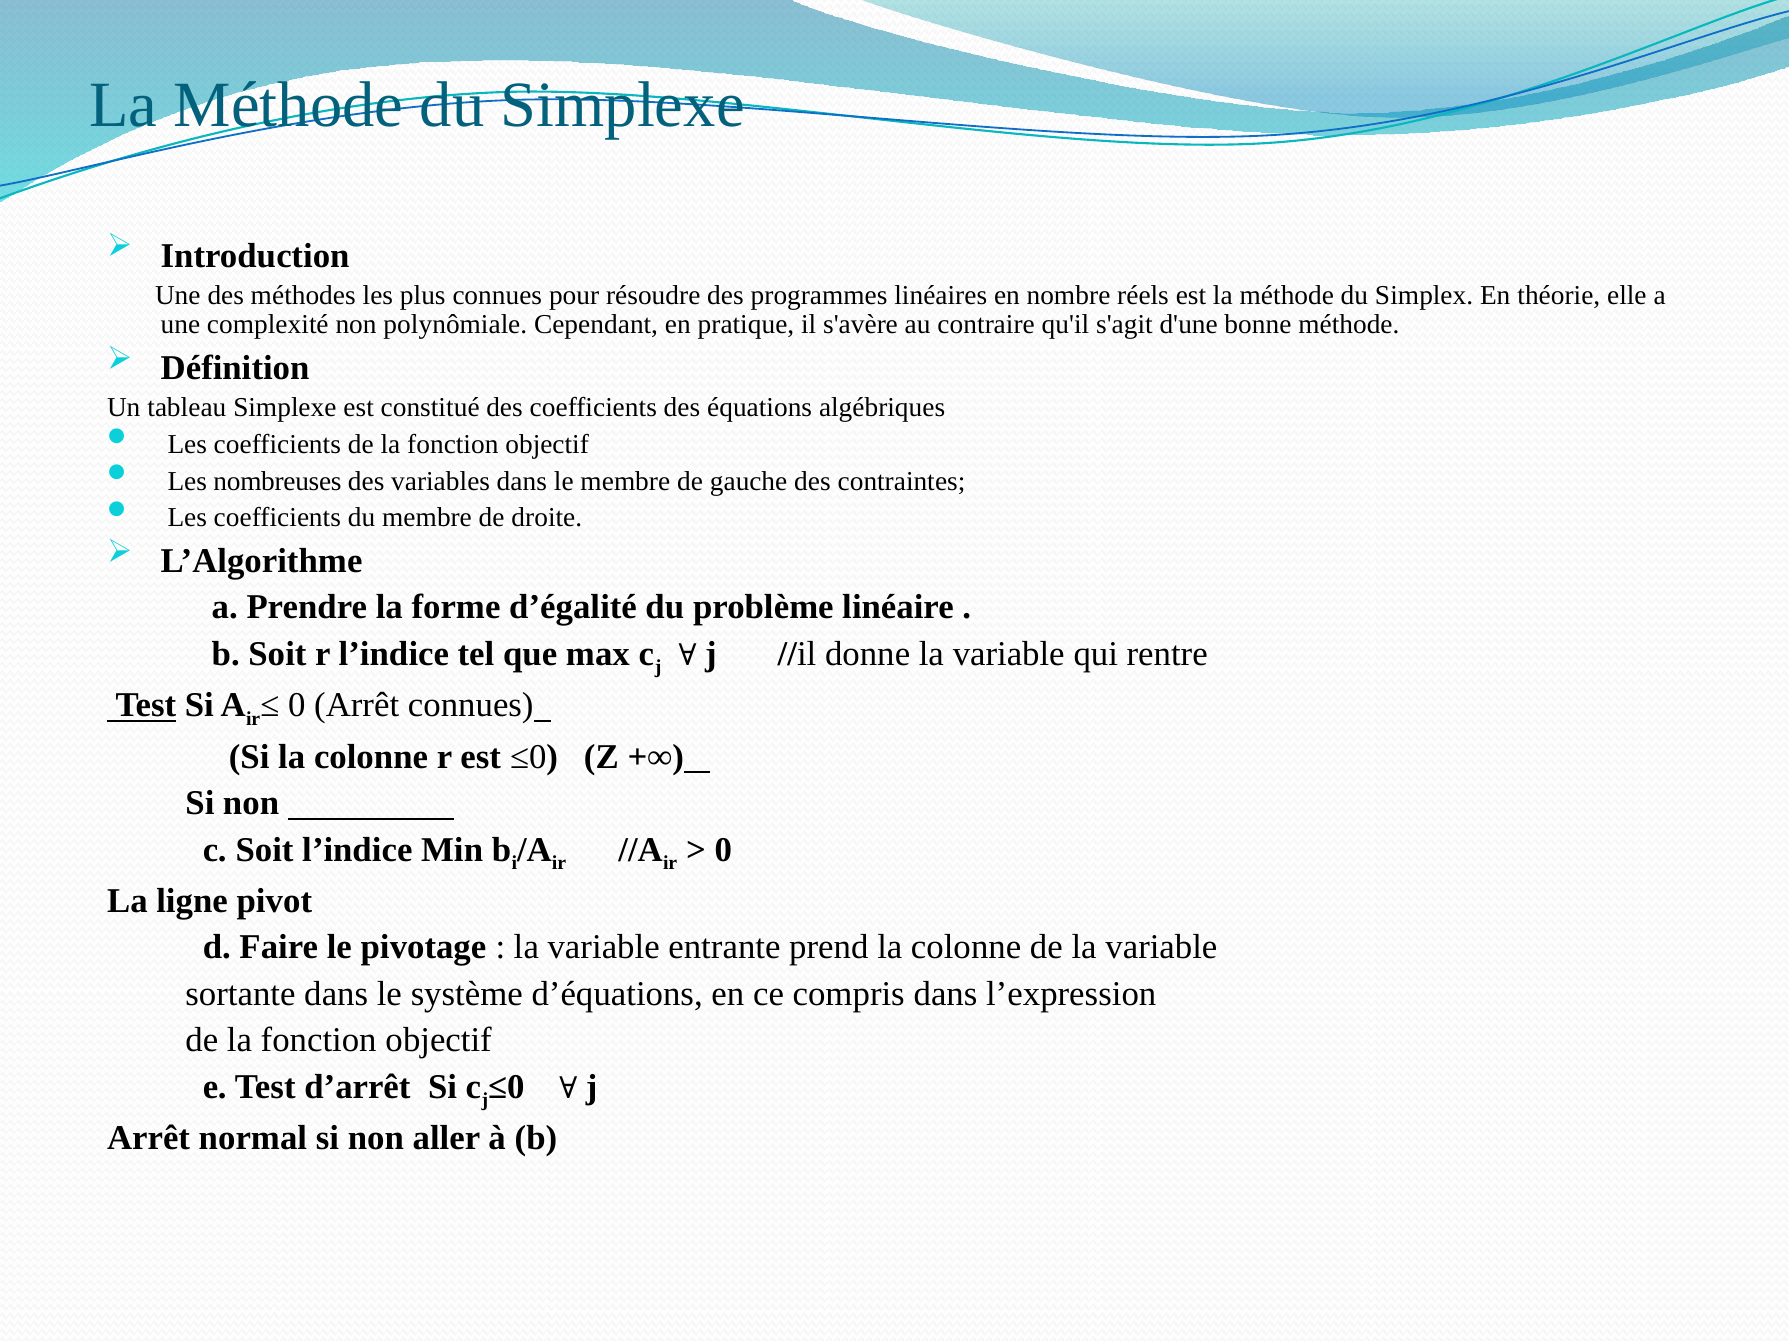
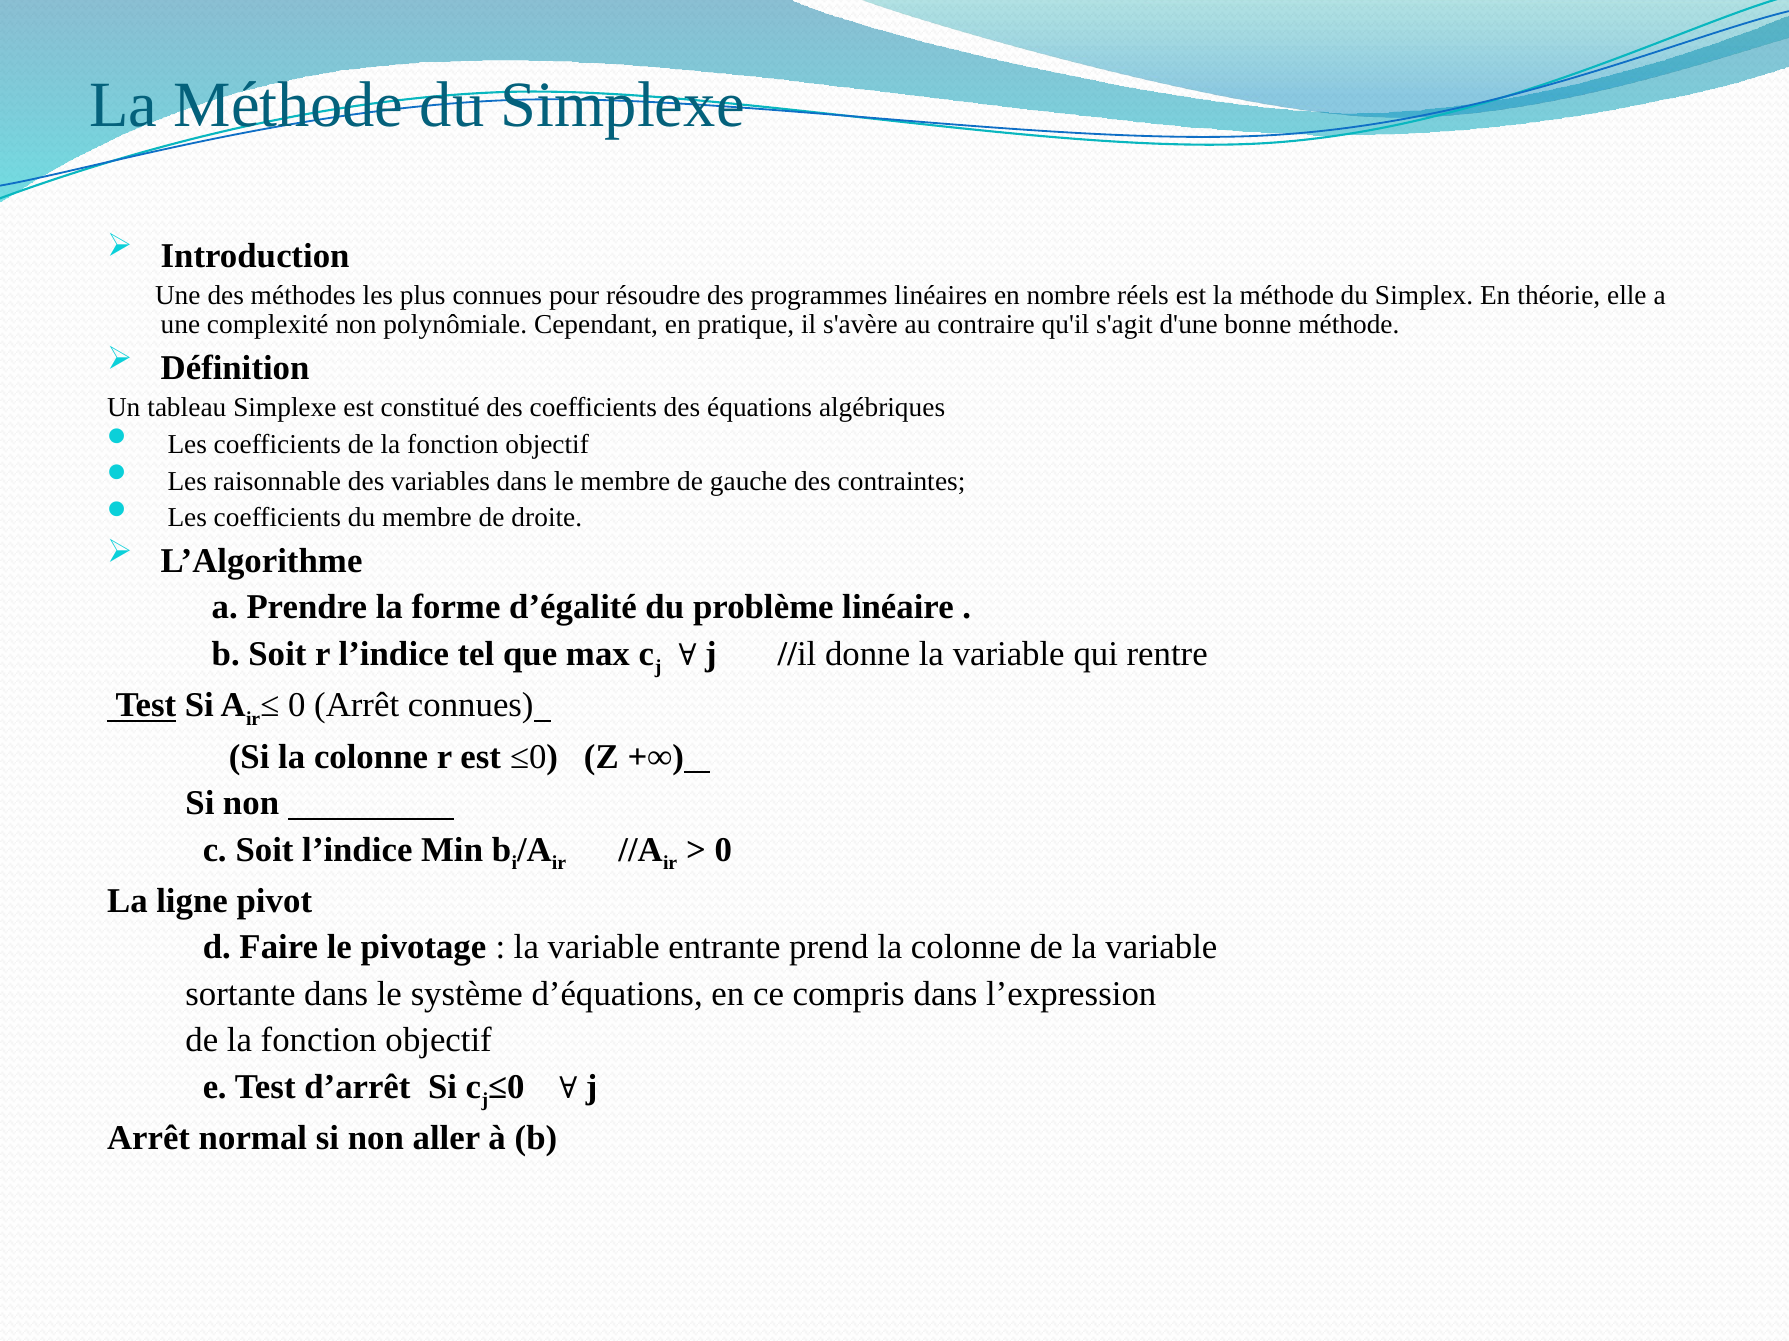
nombreuses: nombreuses -> raisonnable
